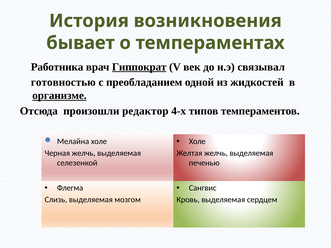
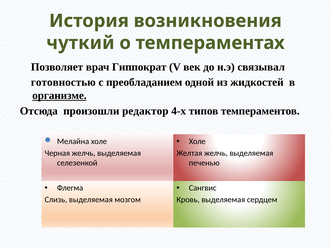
бывает: бывает -> чуткий
Работника: Работника -> Позволяет
Гиппократ underline: present -> none
